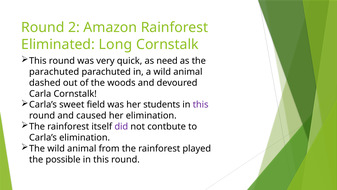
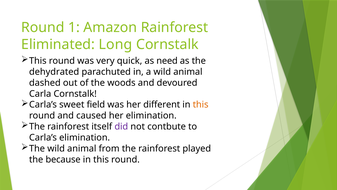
2: 2 -> 1
parachuted at (54, 72): parachuted -> dehydrated
students: students -> different
this at (201, 104) colour: purple -> orange
possible: possible -> because
